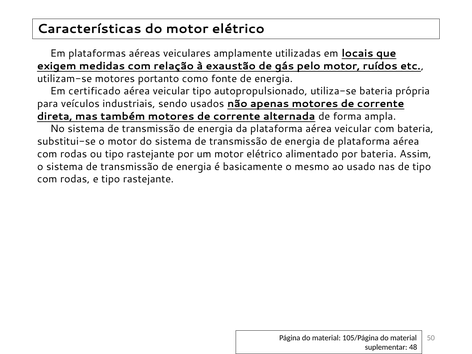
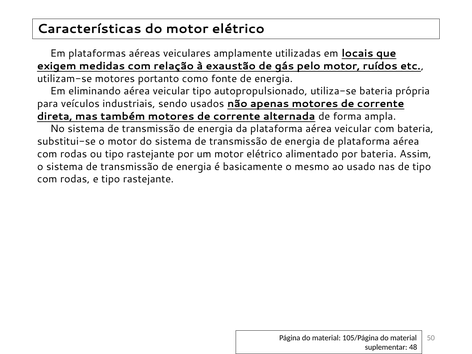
certificado: certificado -> eliminando
